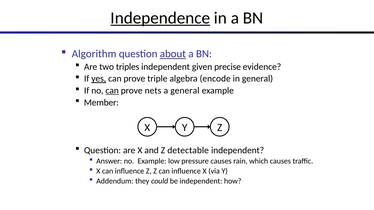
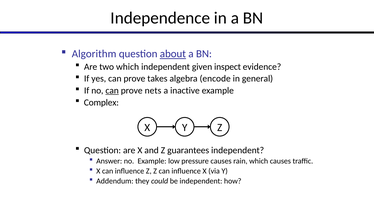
Independence underline: present -> none
two triples: triples -> which
precise: precise -> inspect
yes underline: present -> none
triple: triple -> takes
a general: general -> inactive
Member: Member -> Complex
detectable: detectable -> guarantees
